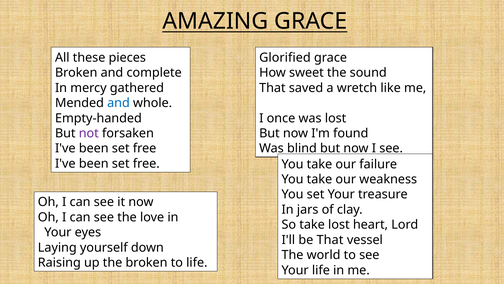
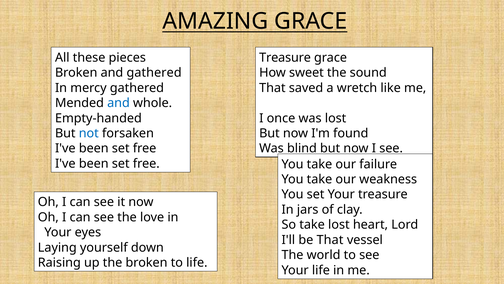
Glorified at (285, 57): Glorified -> Treasure
and complete: complete -> gathered
not colour: purple -> blue
